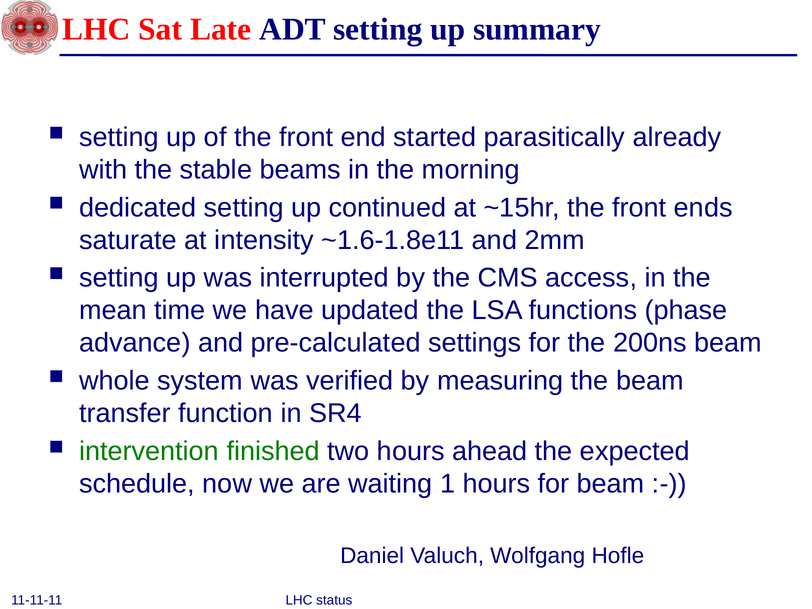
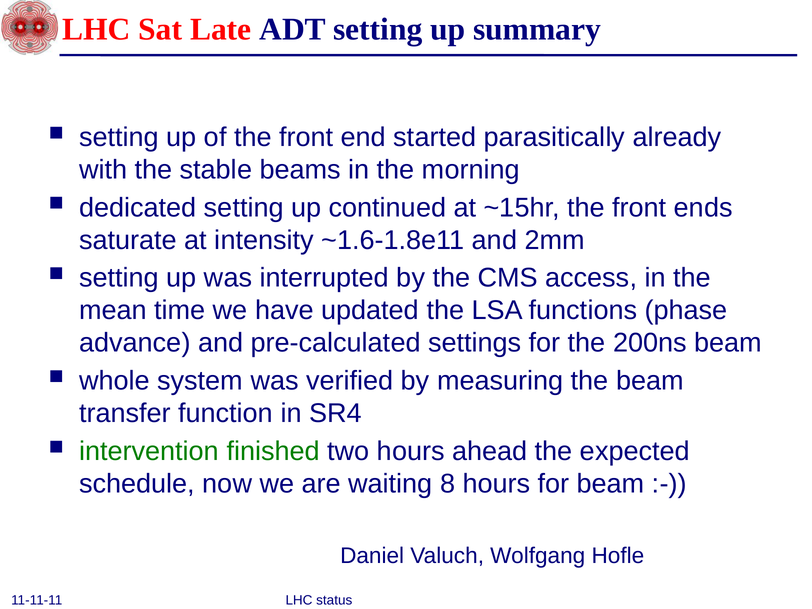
1: 1 -> 8
